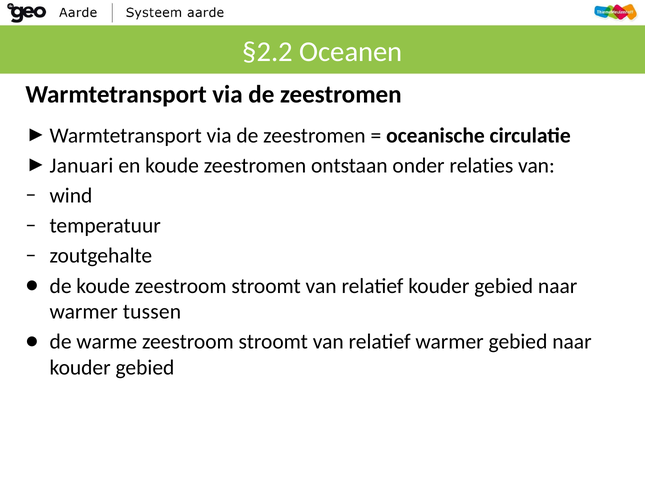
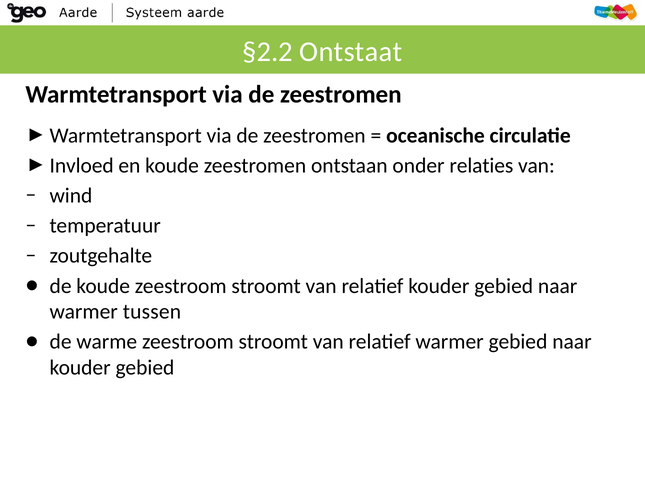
Oceanen: Oceanen -> Ontstaat
Januari: Januari -> Invloed
